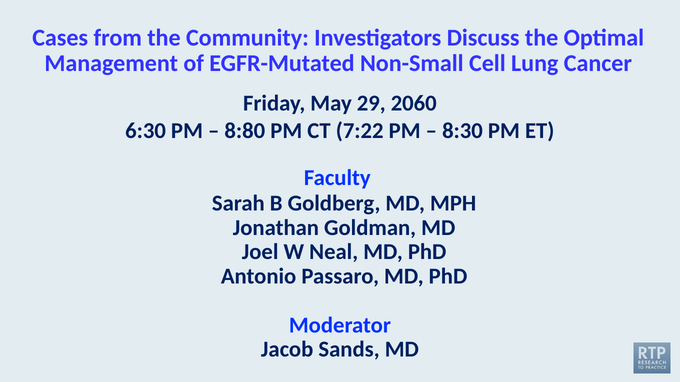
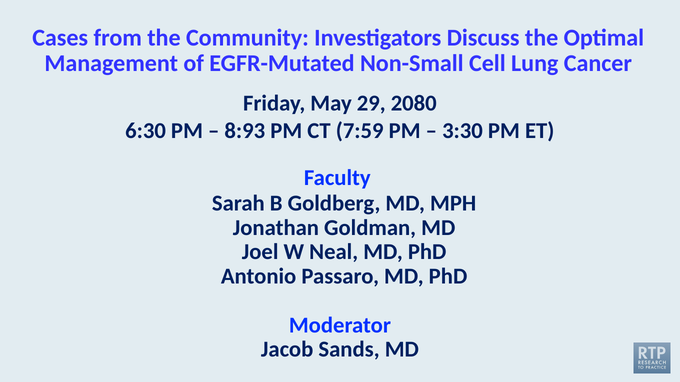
2060: 2060 -> 2080
8:80: 8:80 -> 8:93
7:22: 7:22 -> 7:59
8:30: 8:30 -> 3:30
